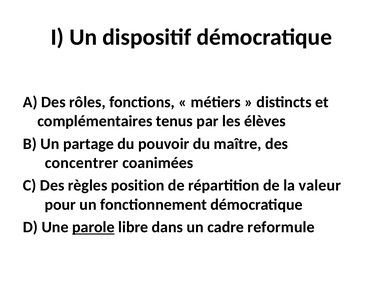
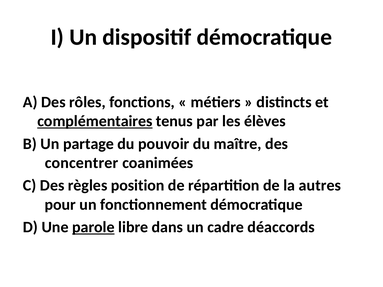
complémentaires underline: none -> present
valeur: valeur -> autres
reformule: reformule -> déaccords
